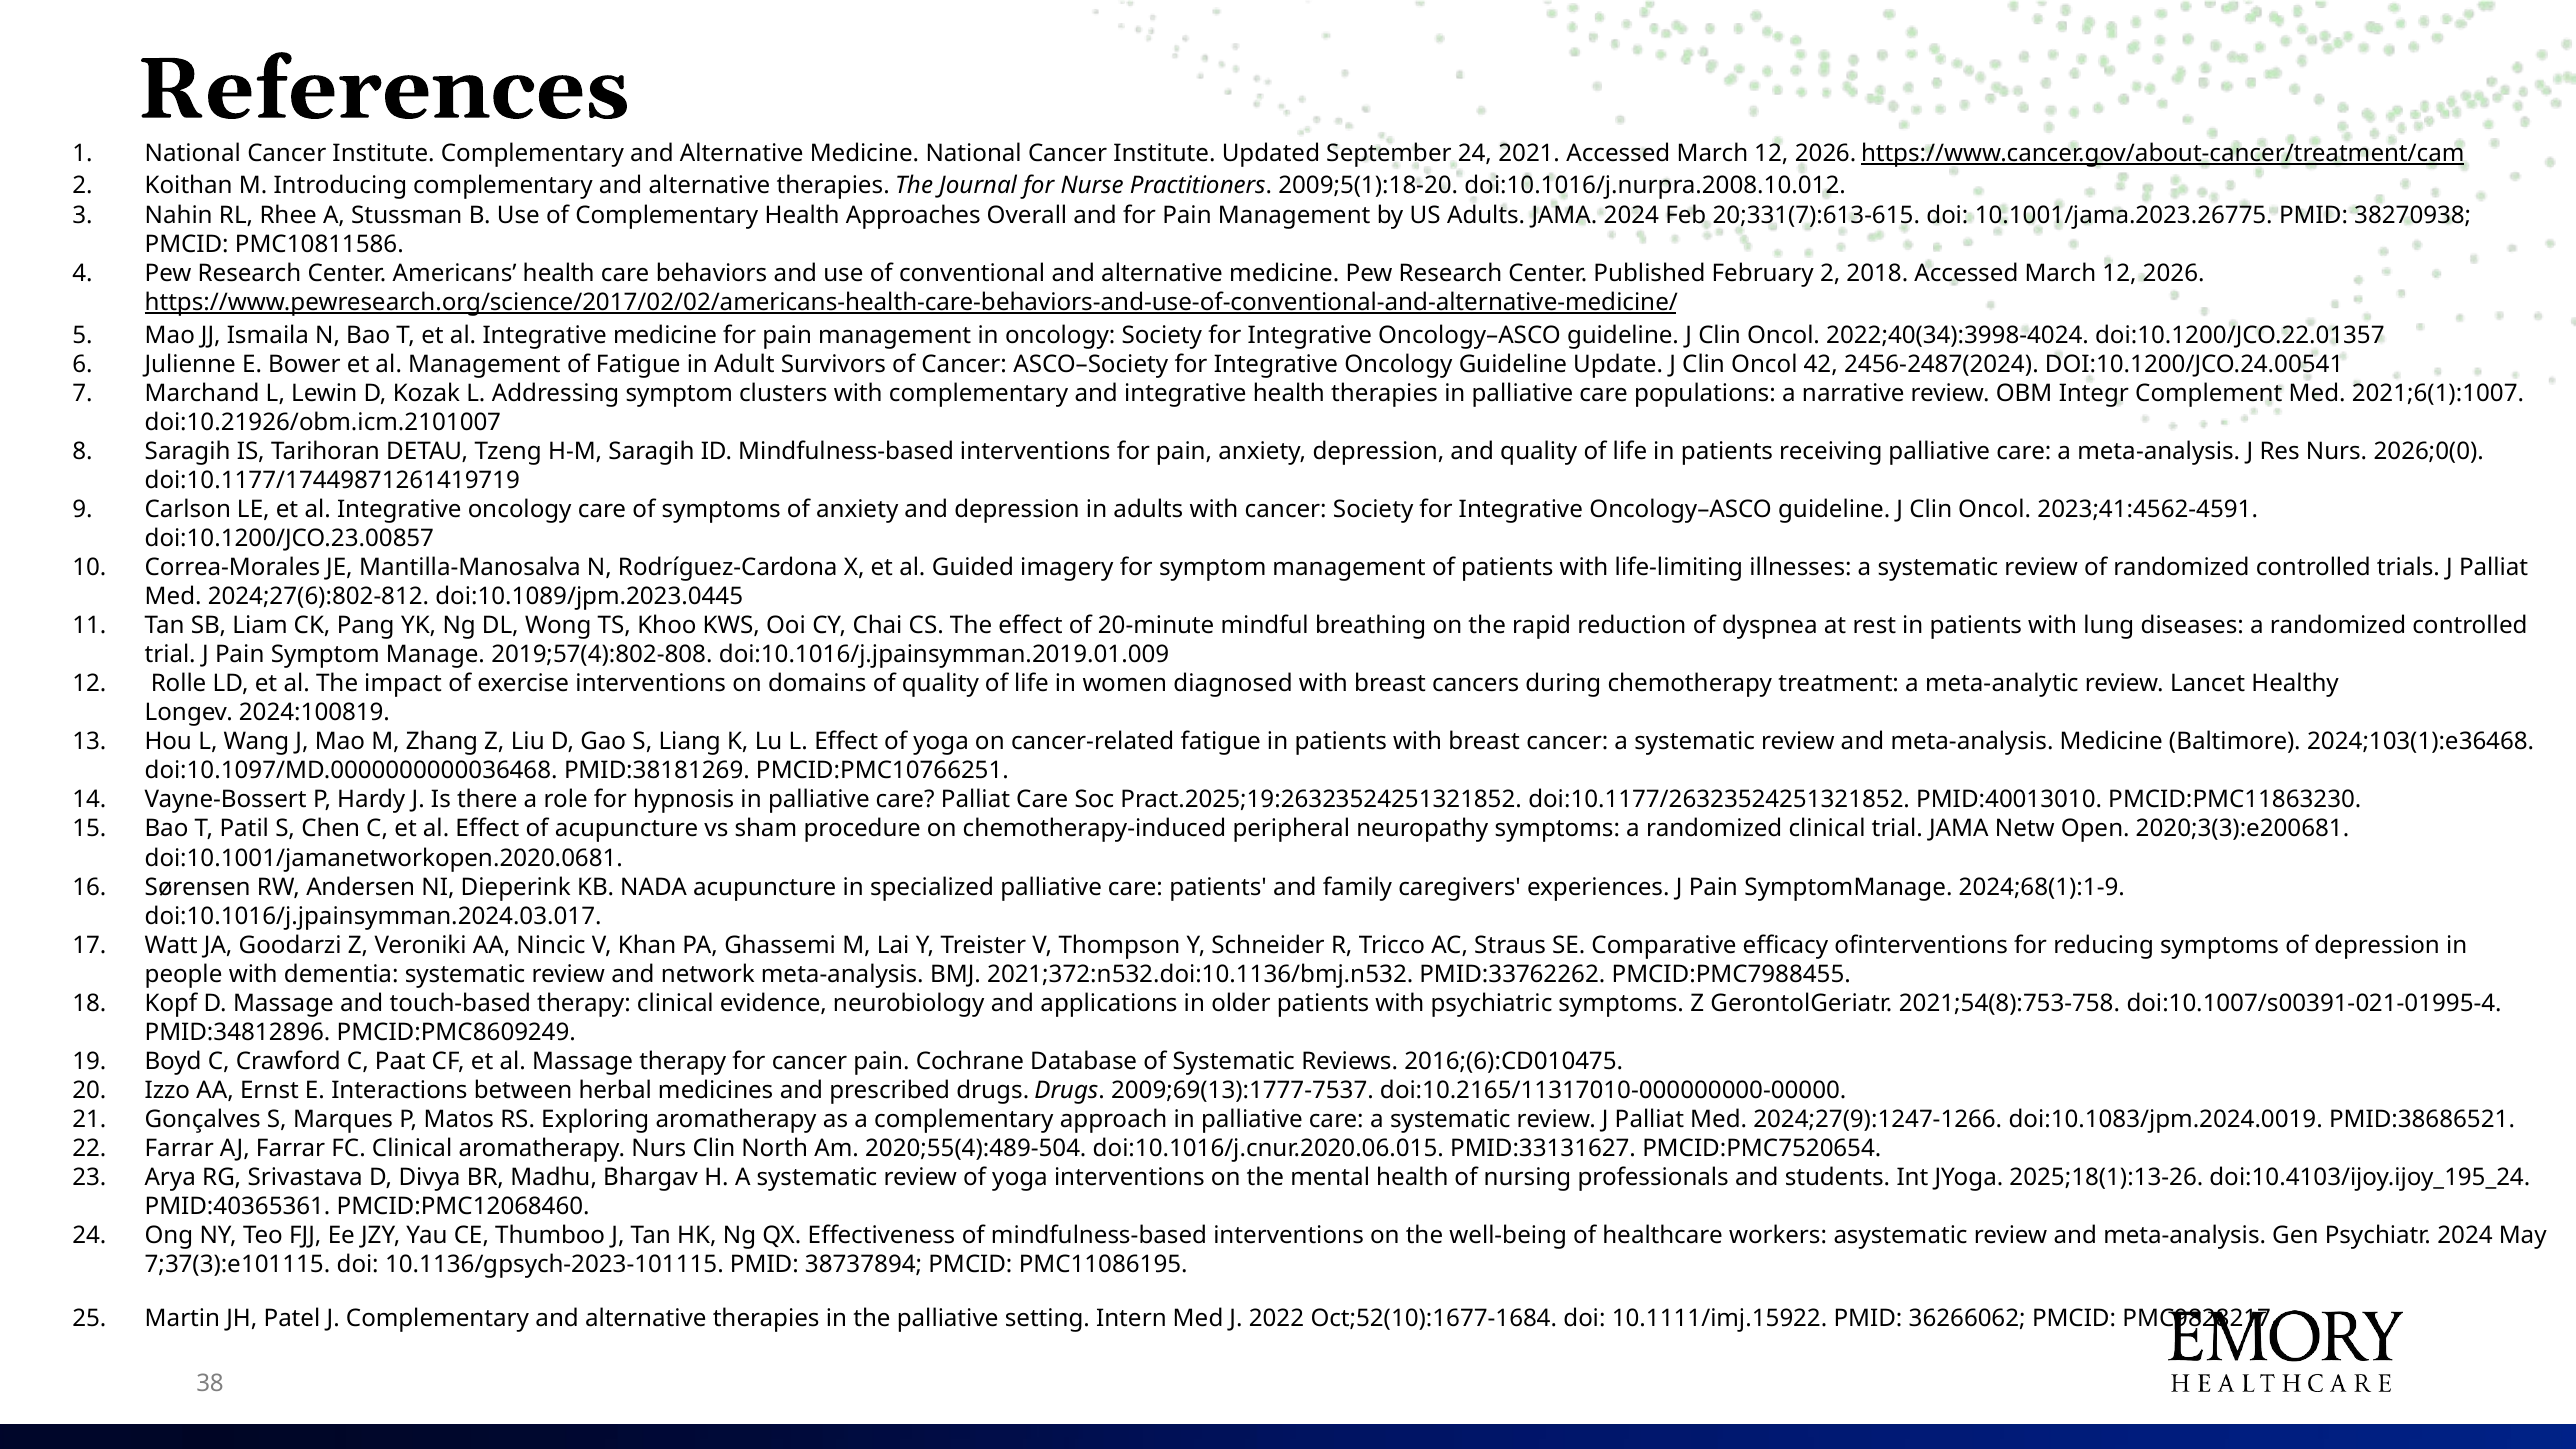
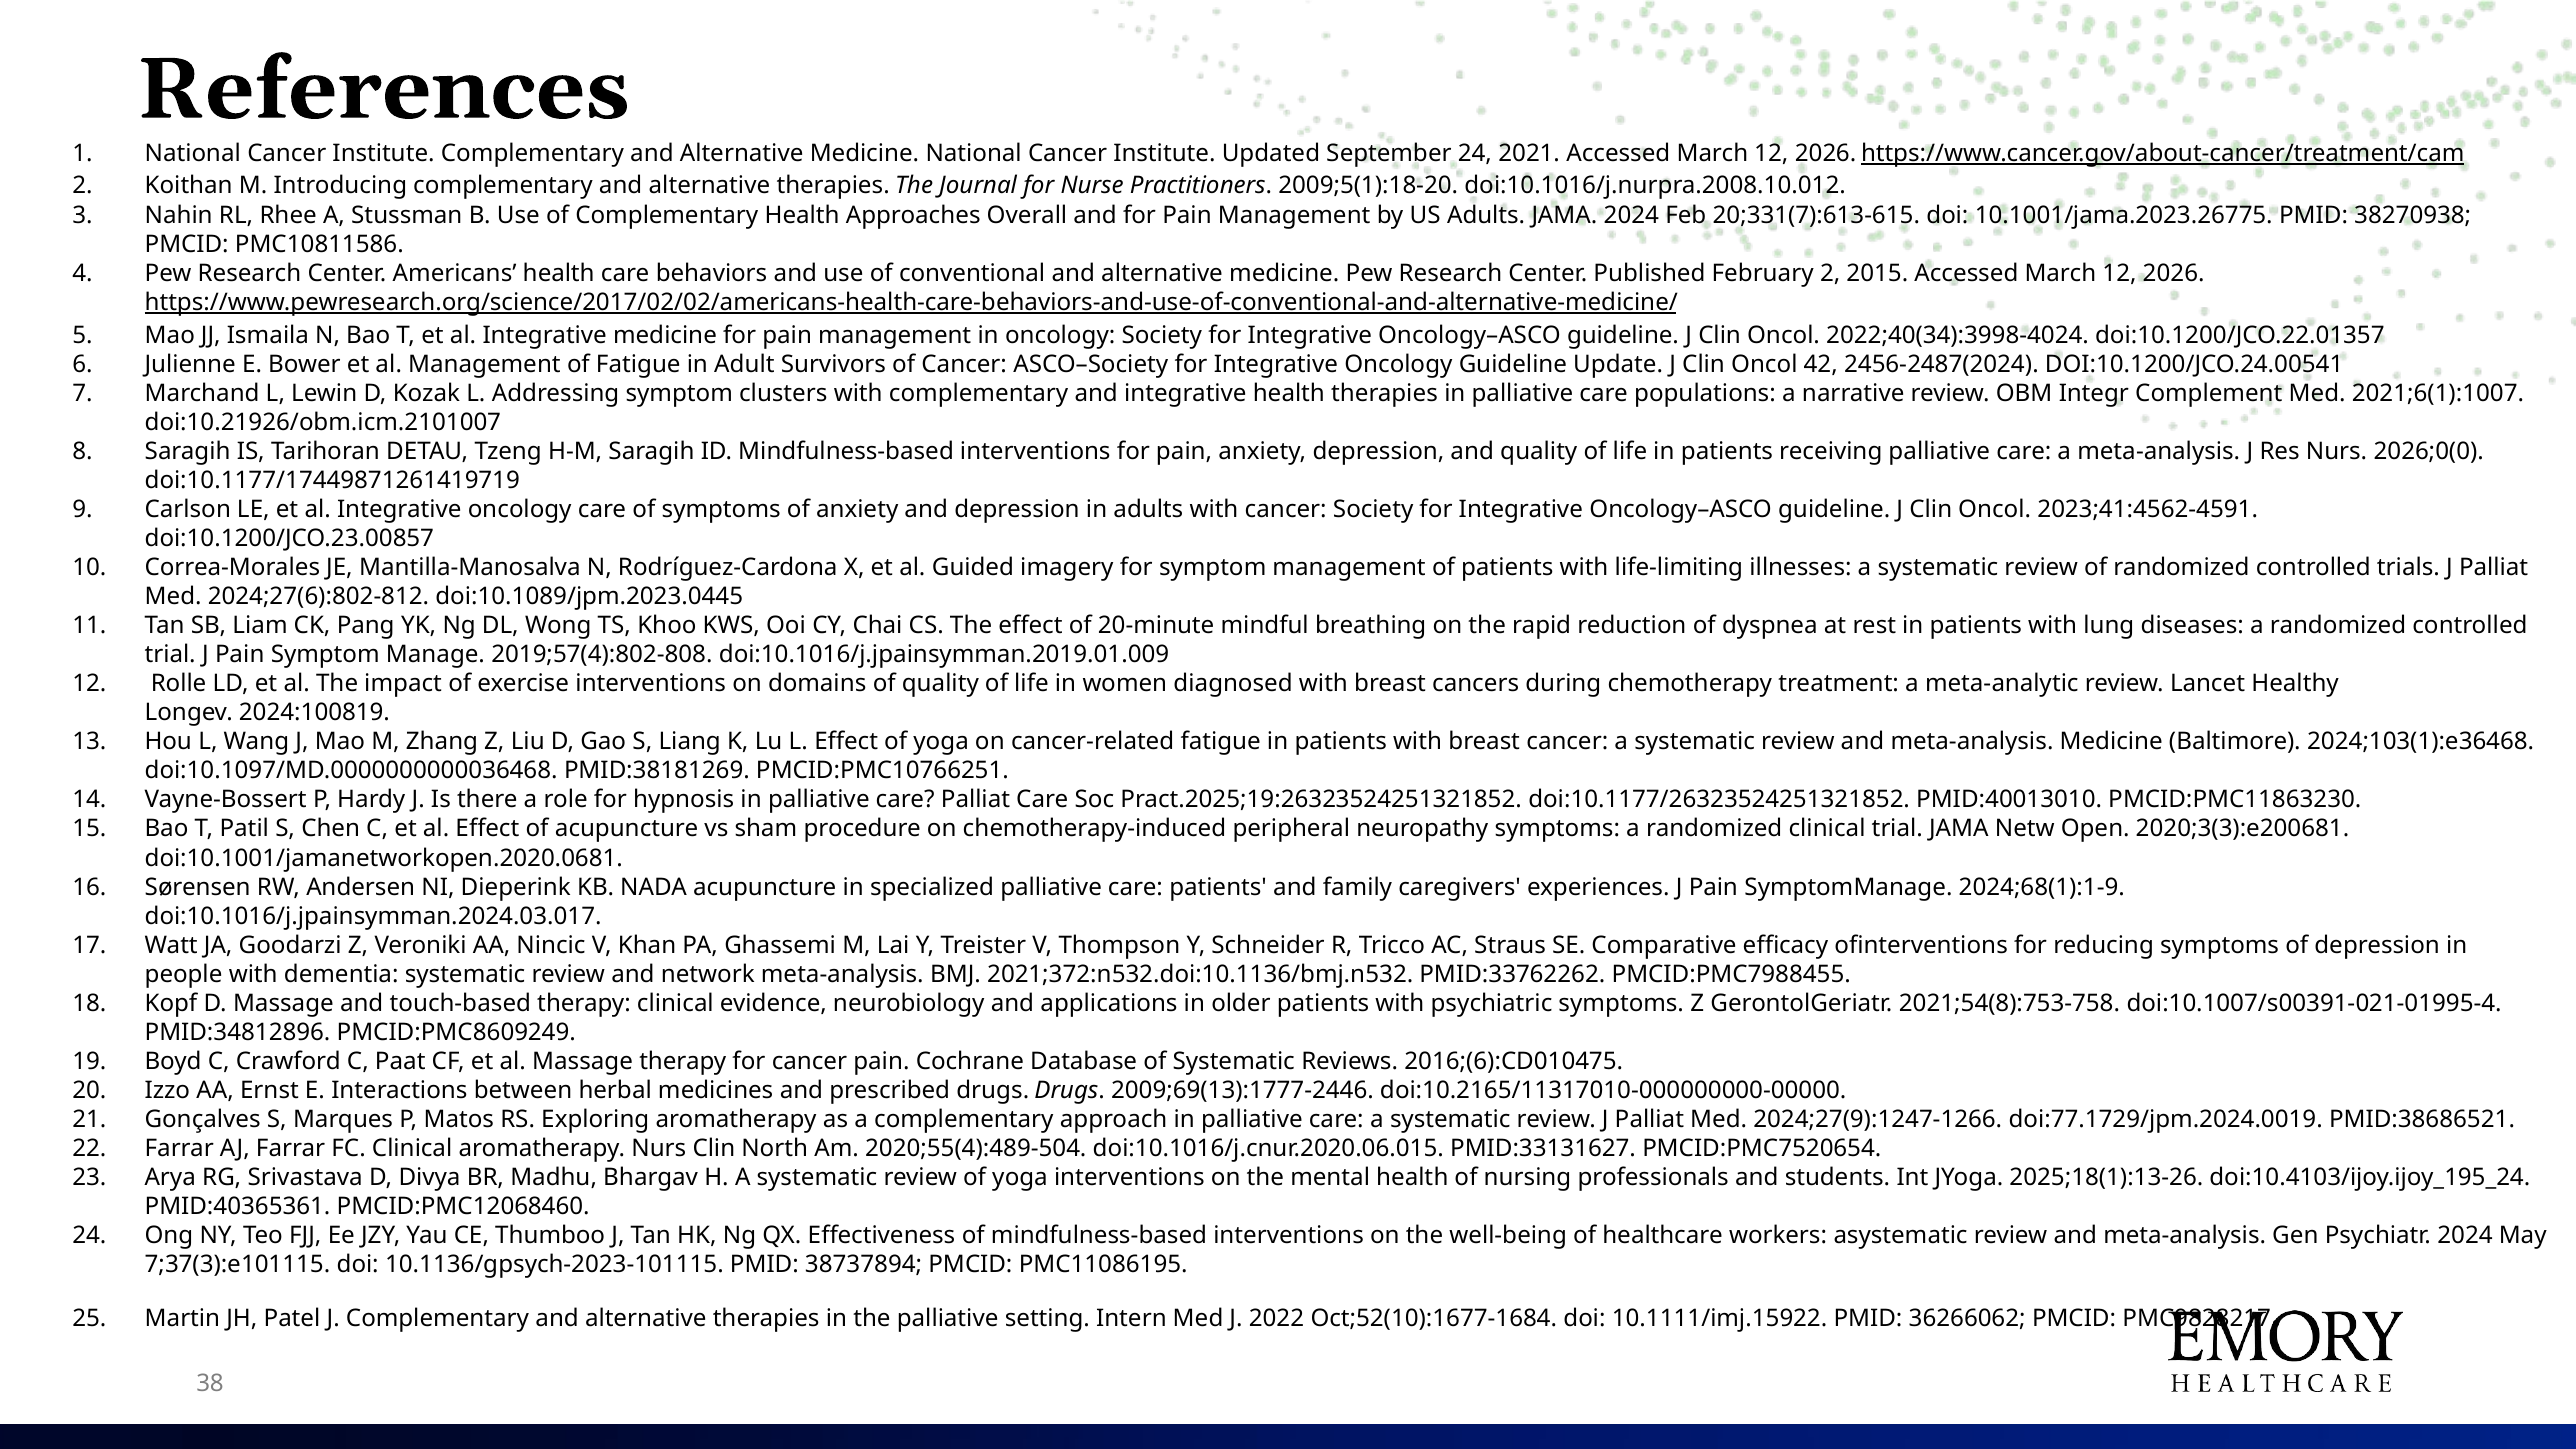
2018: 2018 -> 2015
2009;69(13):1777-7537: 2009;69(13):1777-7537 -> 2009;69(13):1777-2446
doi:10.1083/jpm.2024.0019: doi:10.1083/jpm.2024.0019 -> doi:77.1729/jpm.2024.0019
